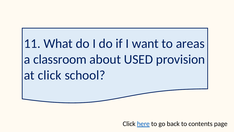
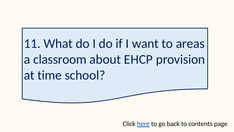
USED: USED -> EHCP
at click: click -> time
